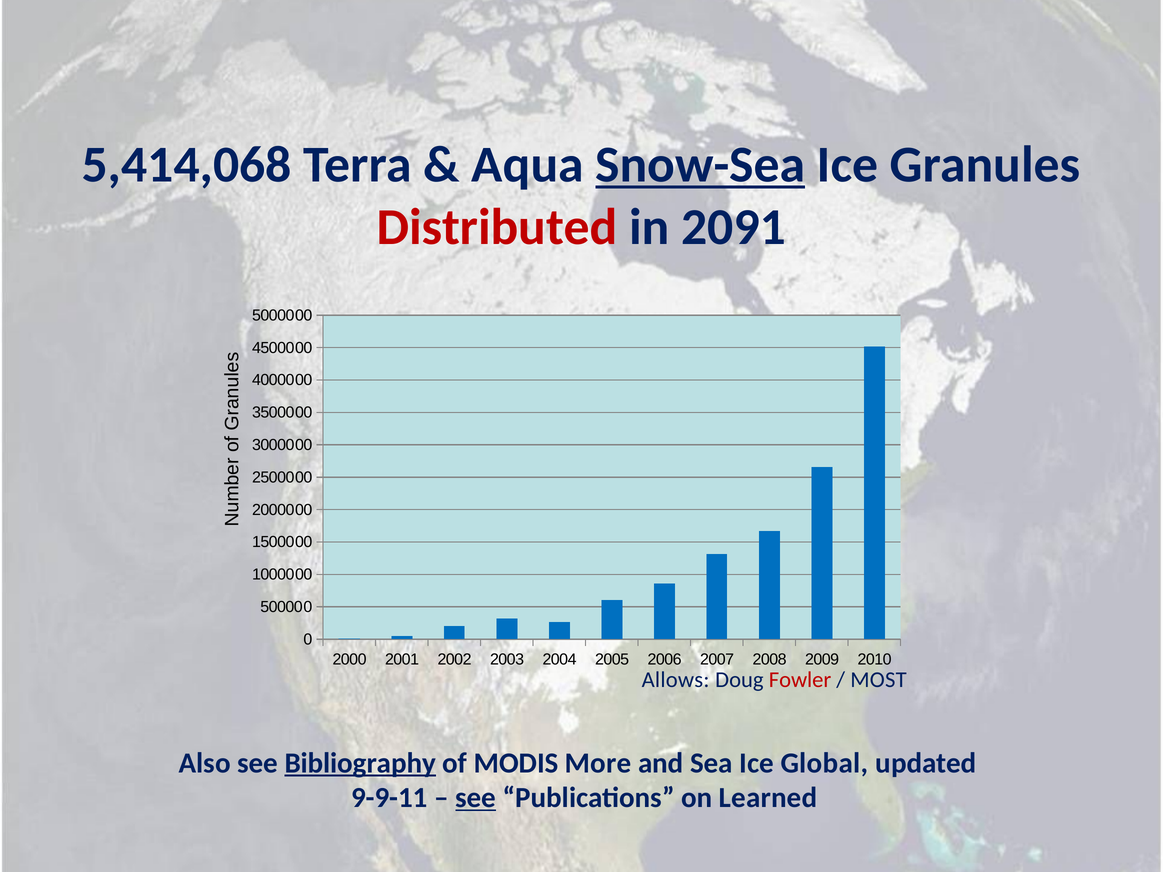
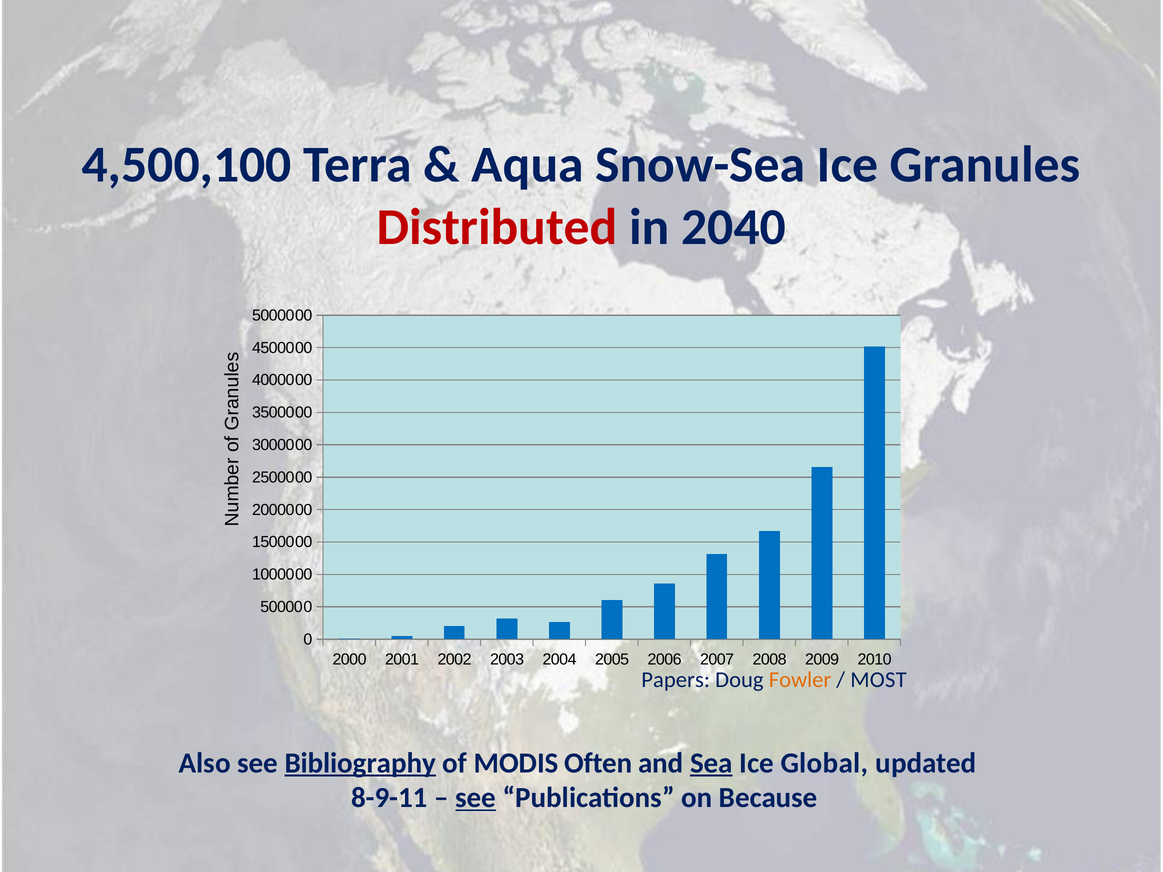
5,414,068: 5,414,068 -> 4,500,100
Snow-Sea underline: present -> none
2091: 2091 -> 2040
Allows: Allows -> Papers
Fowler colour: red -> orange
More: More -> Often
Sea underline: none -> present
9-9-11: 9-9-11 -> 8-9-11
Learned: Learned -> Because
